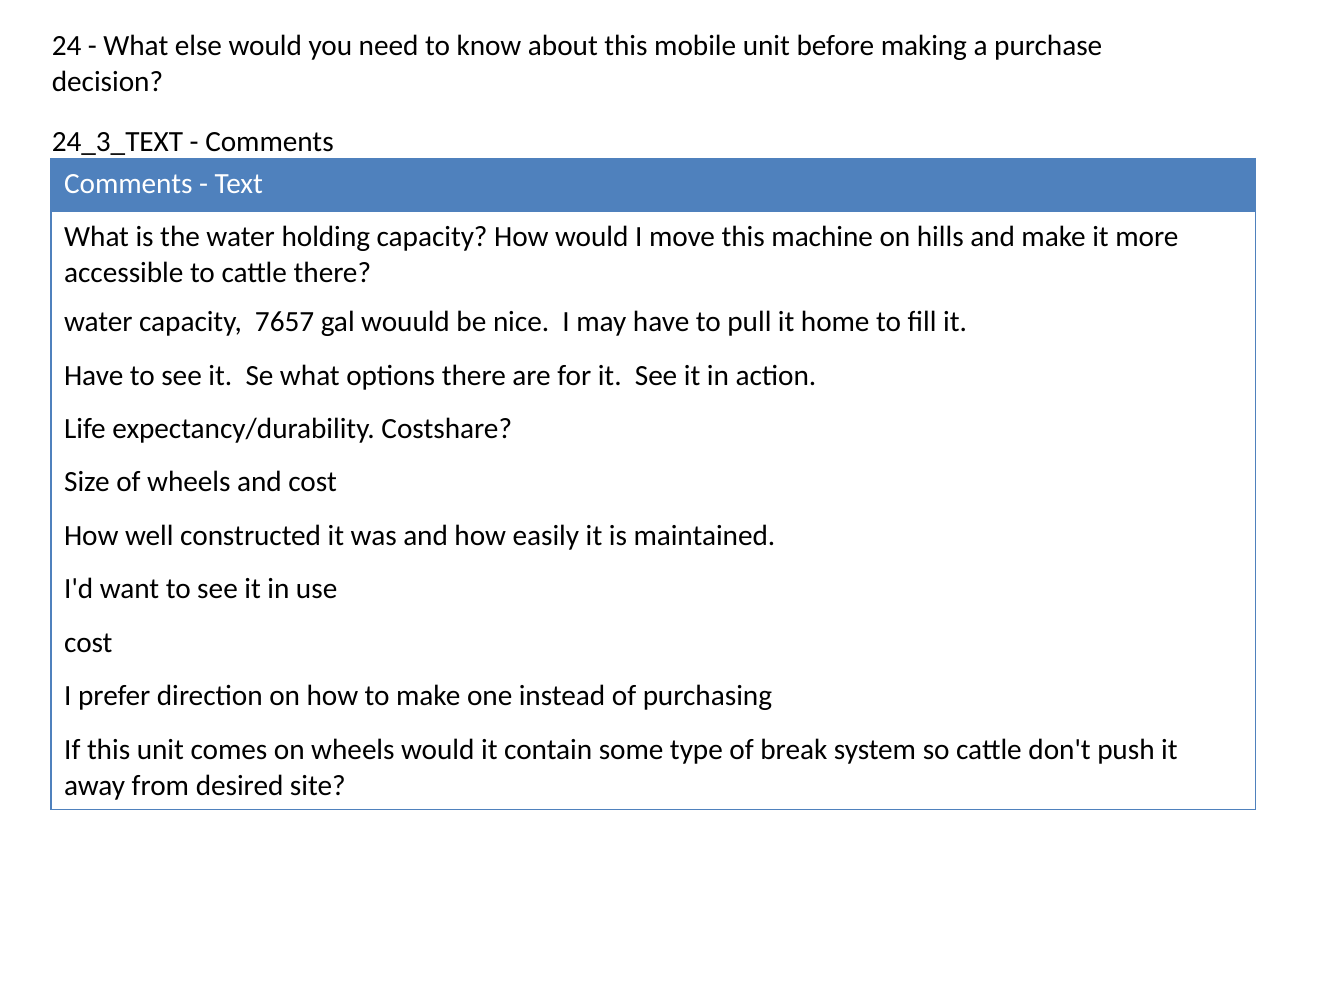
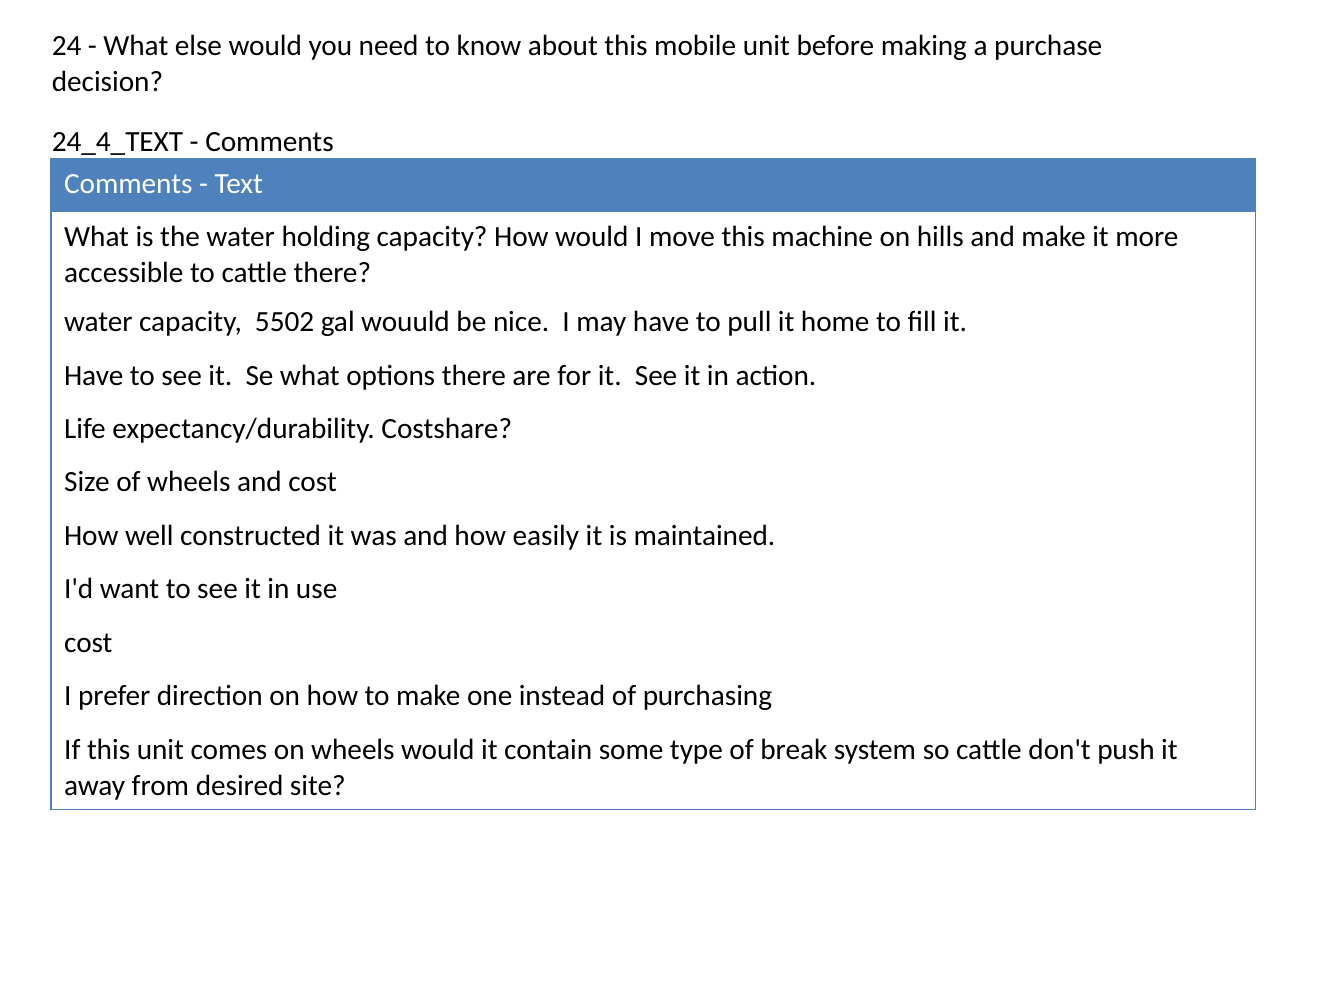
24_3_TEXT: 24_3_TEXT -> 24_4_TEXT
7657: 7657 -> 5502
